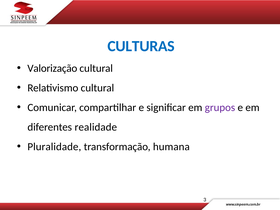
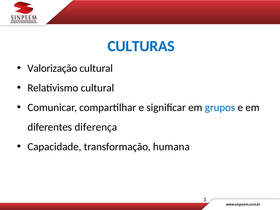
grupos colour: purple -> blue
realidade: realidade -> diferença
Pluralidade: Pluralidade -> Capacidade
